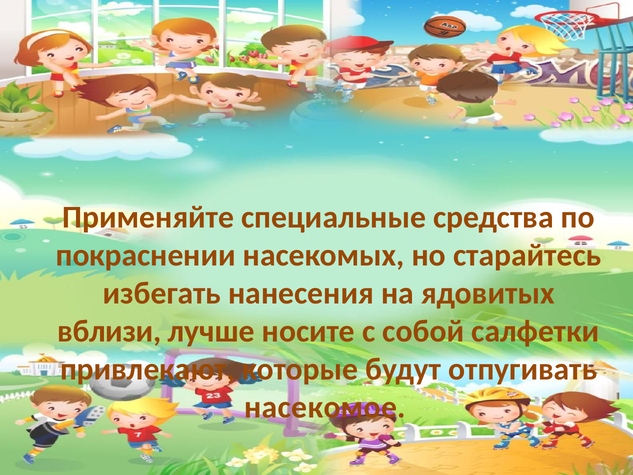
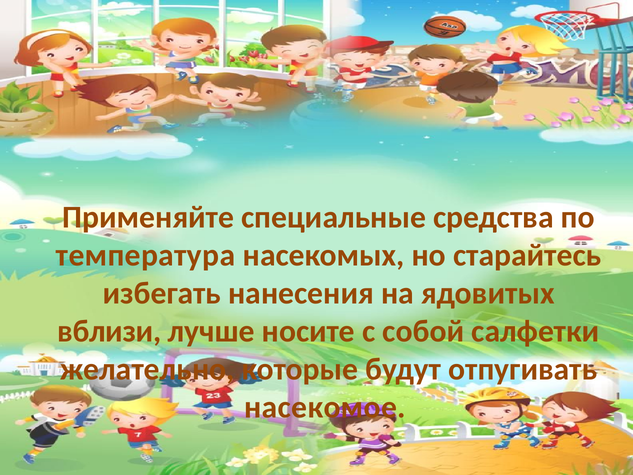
покраснении: покраснении -> температура
привлекают: привлекают -> желательно
